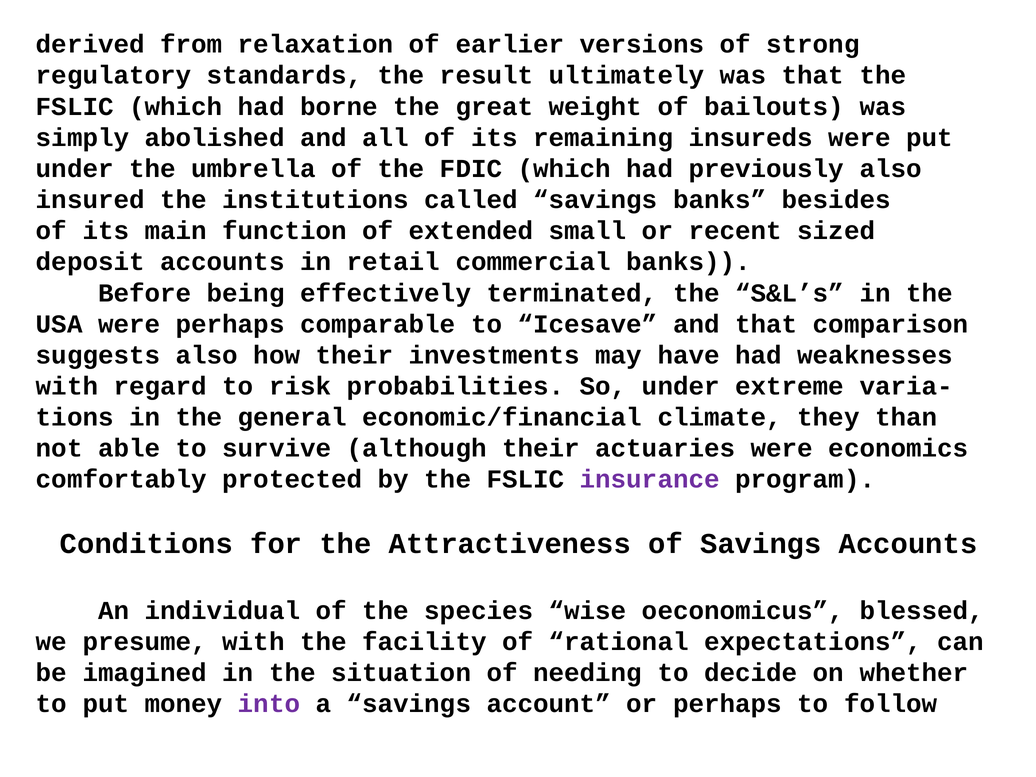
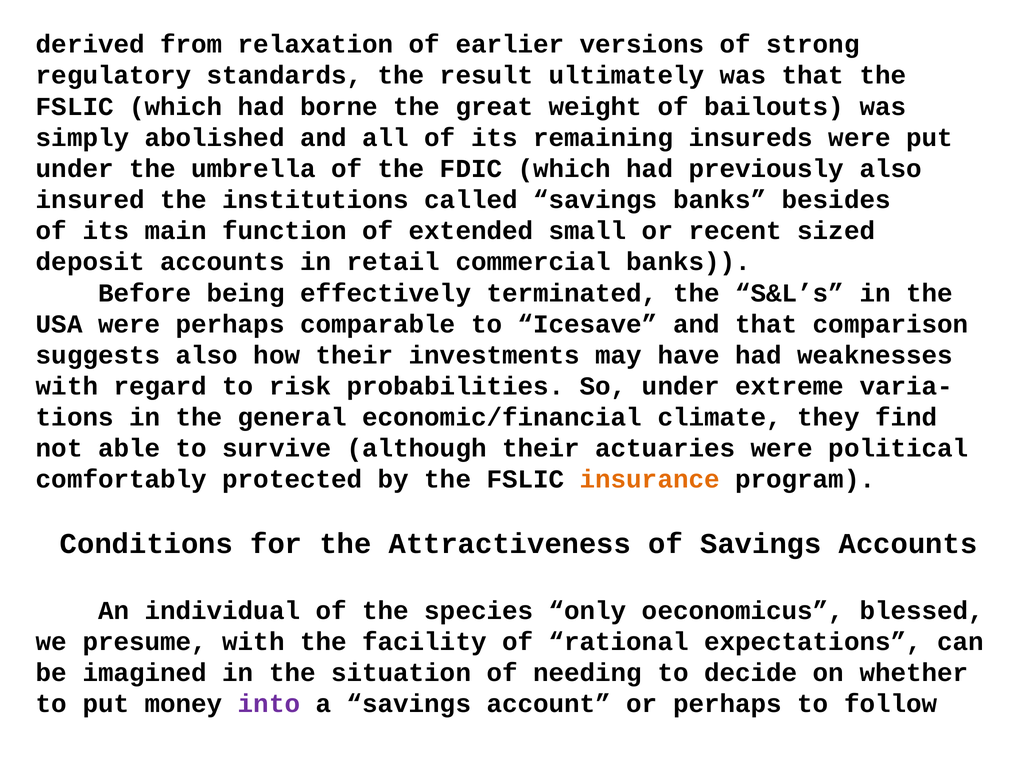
than: than -> find
economics: economics -> political
insurance colour: purple -> orange
wise: wise -> only
